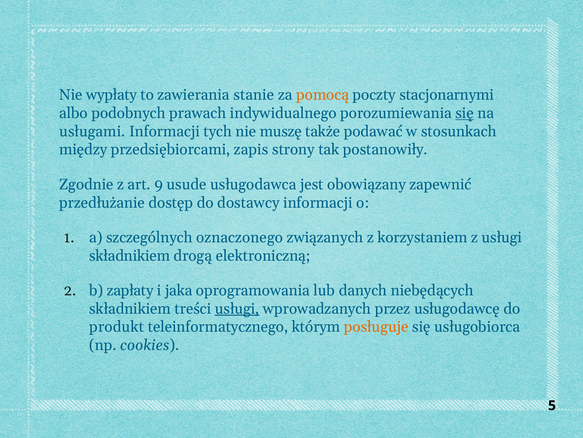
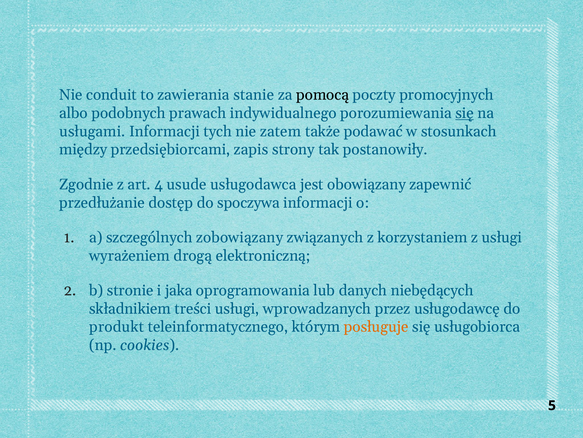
wypłaty: wypłaty -> conduit
pomocą colour: orange -> black
stacjonarnymi: stacjonarnymi -> promocyjnych
muszę: muszę -> zatem
9: 9 -> 4
dostawcy: dostawcy -> spoczywa
oznaczonego: oznaczonego -> zobowiązany
składnikiem at (130, 255): składnikiem -> wyrażeniem
zapłaty: zapłaty -> stronie
usługi at (237, 308) underline: present -> none
